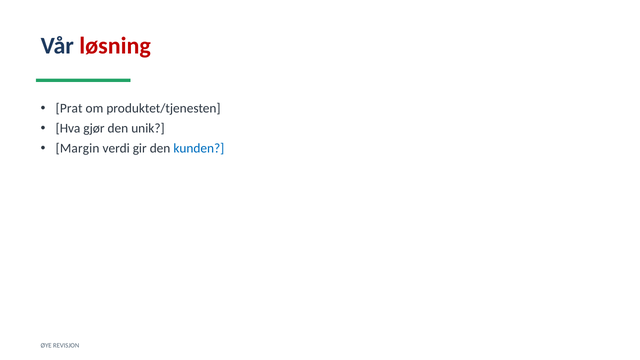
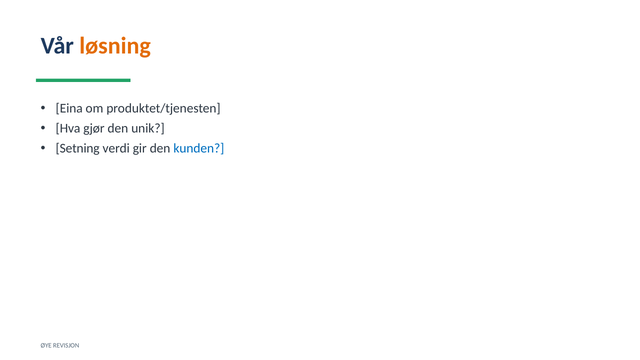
løsning colour: red -> orange
Prat: Prat -> Eina
Margin: Margin -> Setning
